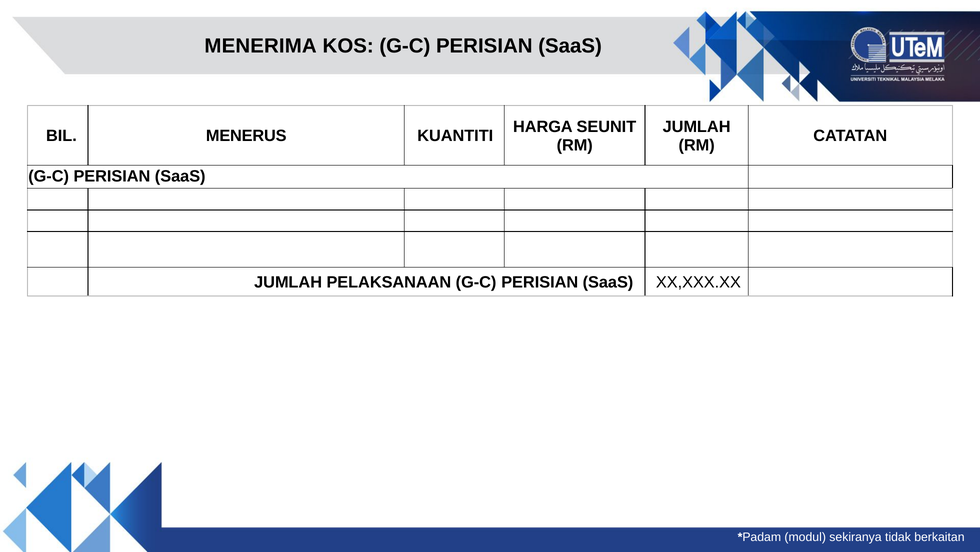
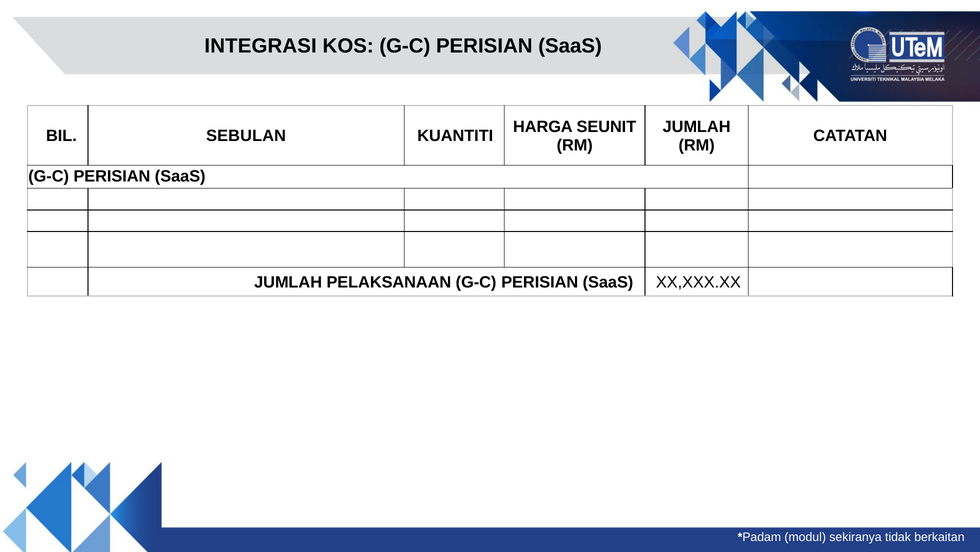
MENERIMA: MENERIMA -> INTEGRASI
MENERUS: MENERUS -> SEBULAN
